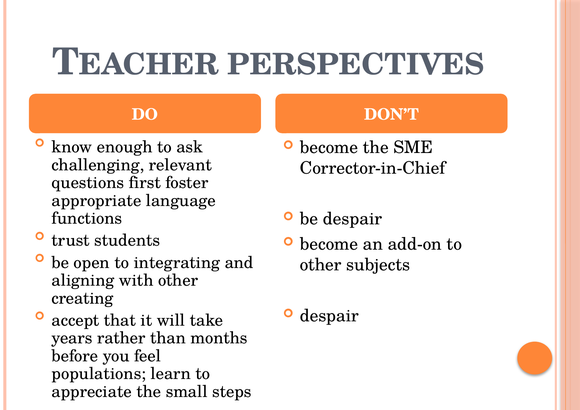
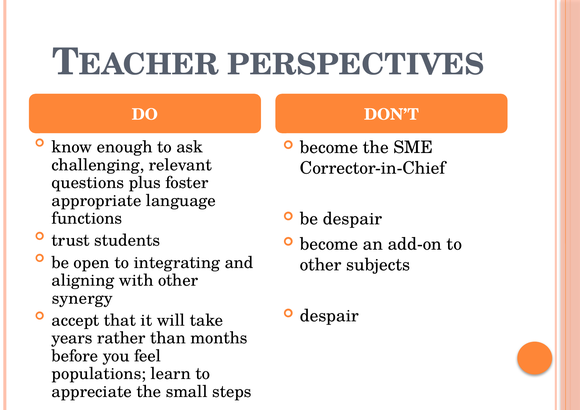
first: first -> plus
creating: creating -> synergy
